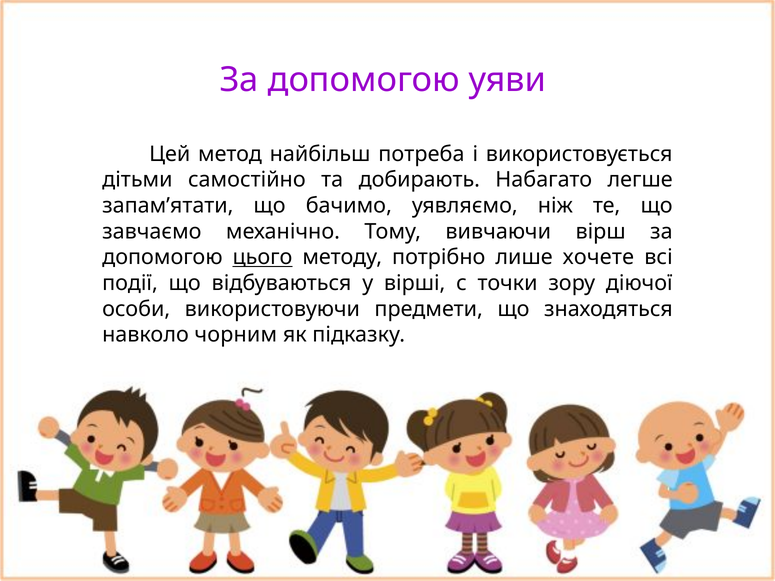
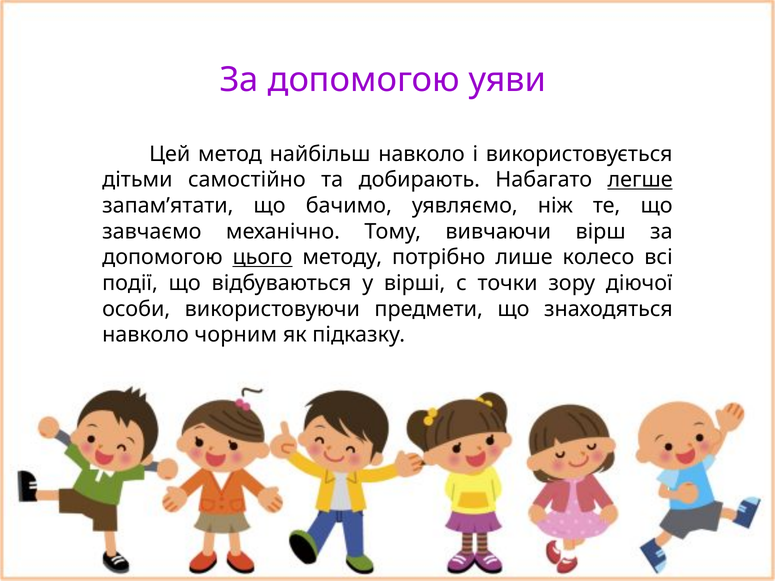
найбільш потреба: потреба -> навколо
легше underline: none -> present
хочете: хочете -> колесо
